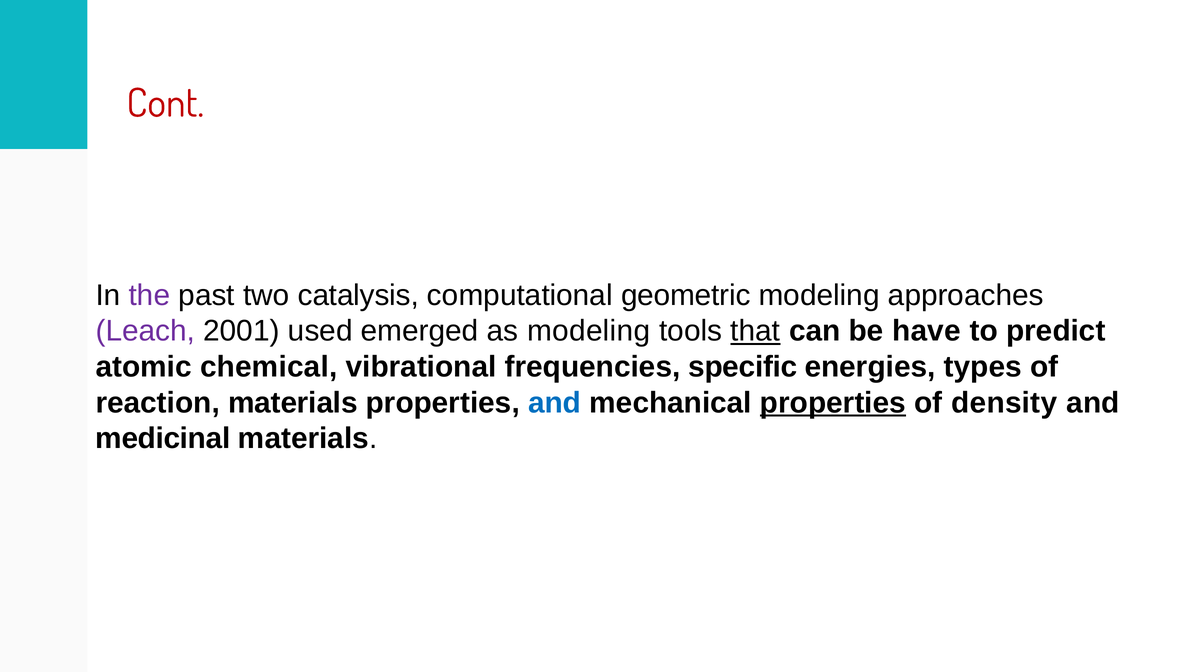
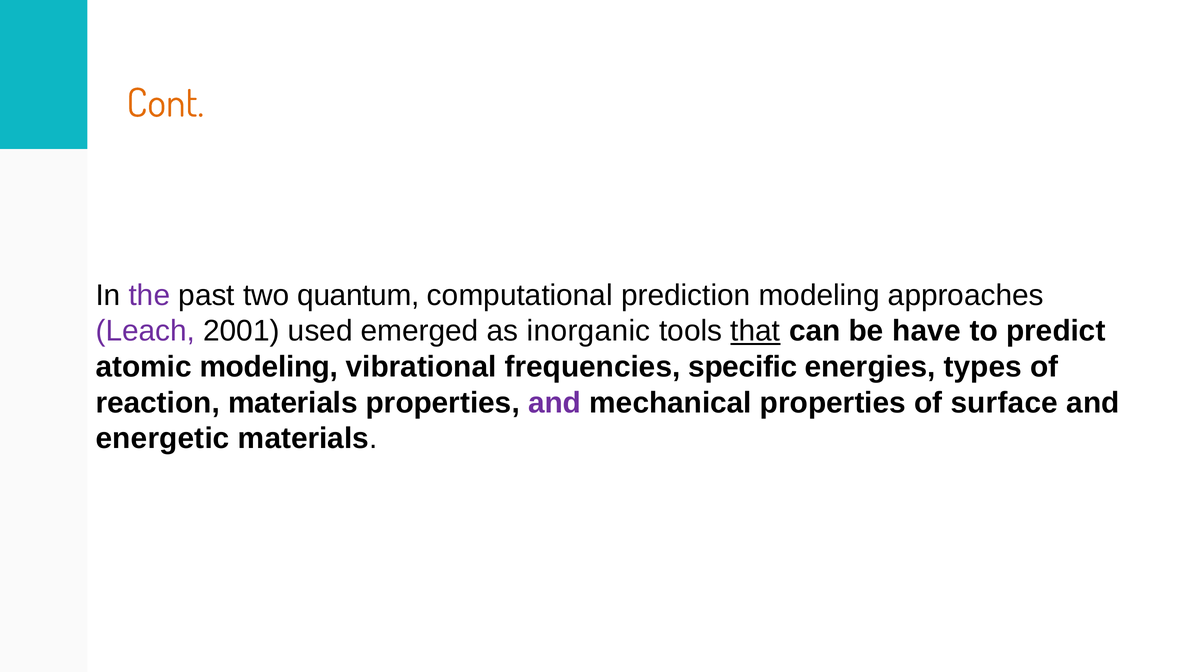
Cont colour: red -> orange
catalysis: catalysis -> quantum
geometric: geometric -> prediction
as modeling: modeling -> inorganic
atomic chemical: chemical -> modeling
and at (554, 403) colour: blue -> purple
properties at (833, 403) underline: present -> none
density: density -> surface
medicinal: medicinal -> energetic
